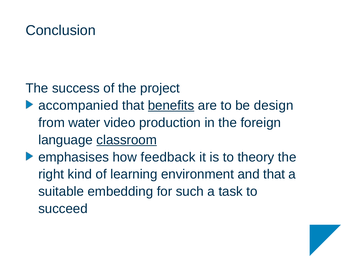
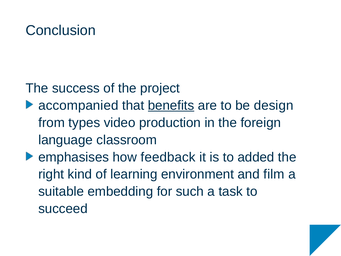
water: water -> types
classroom underline: present -> none
theory: theory -> added
and that: that -> film
